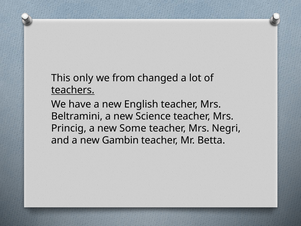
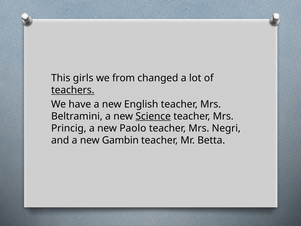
only: only -> girls
Science underline: none -> present
Some: Some -> Paolo
